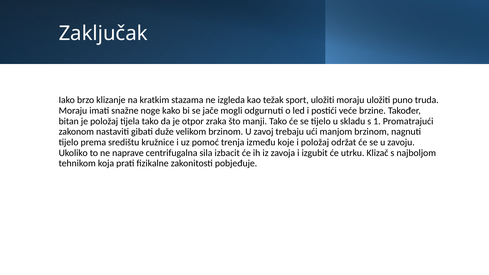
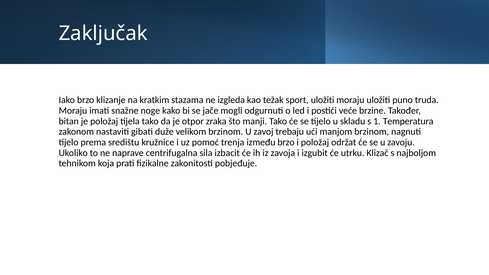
Promatrajući: Promatrajući -> Temperatura
između koje: koje -> brzo
